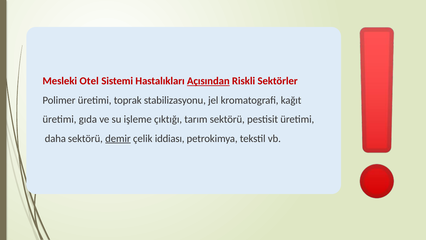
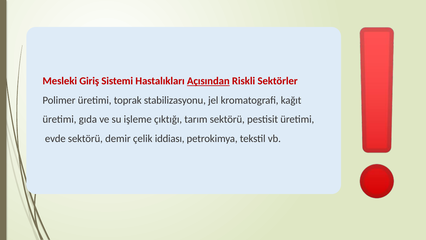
Otel: Otel -> Giriş
daha: daha -> evde
demir underline: present -> none
